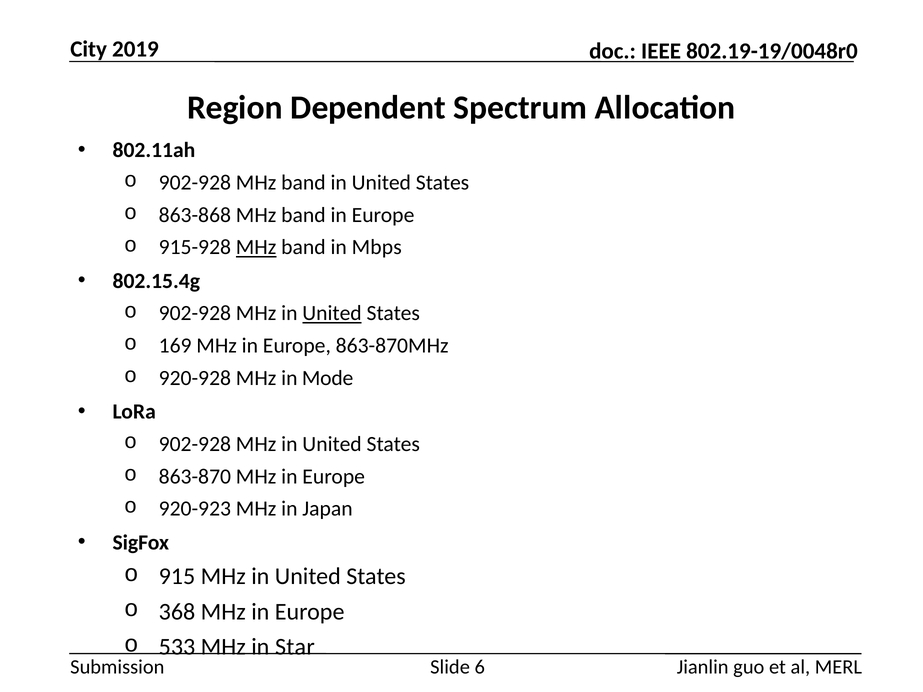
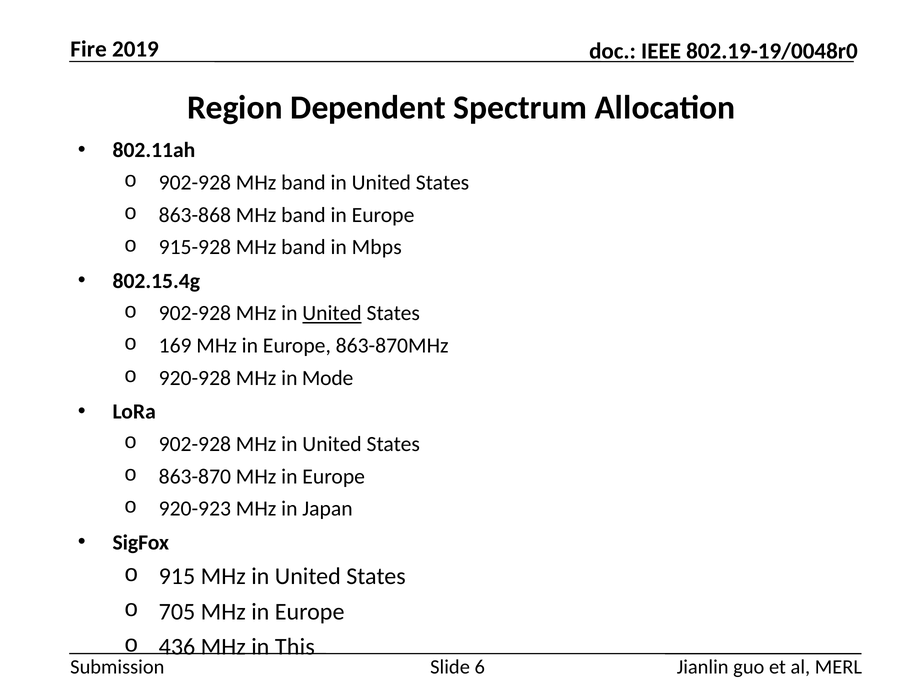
City: City -> Fire
MHz at (256, 247) underline: present -> none
368: 368 -> 705
533: 533 -> 436
Star: Star -> This
